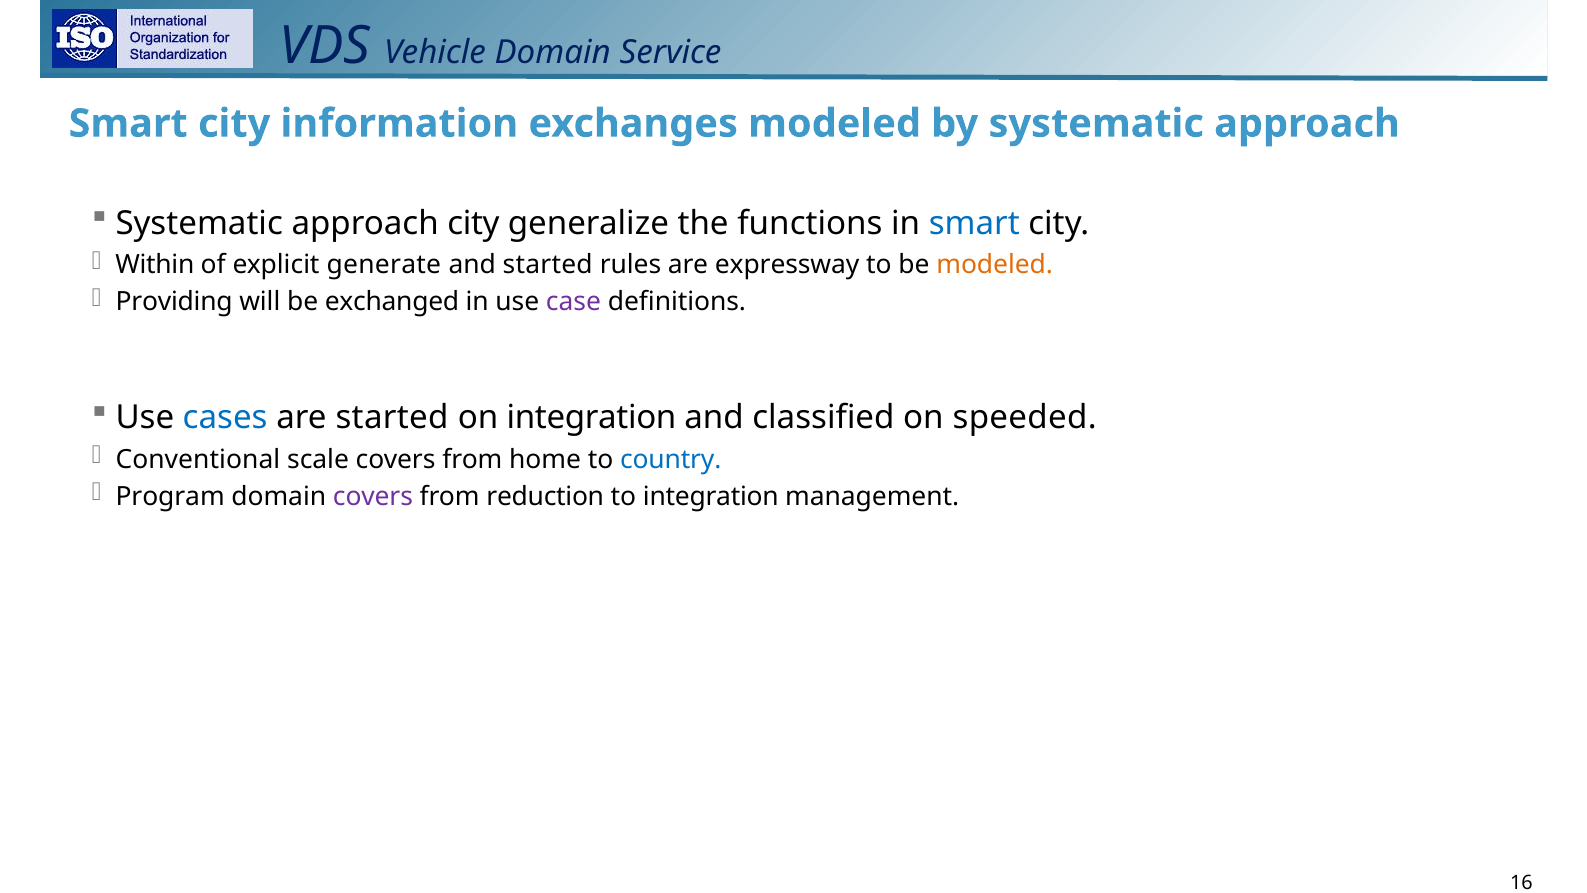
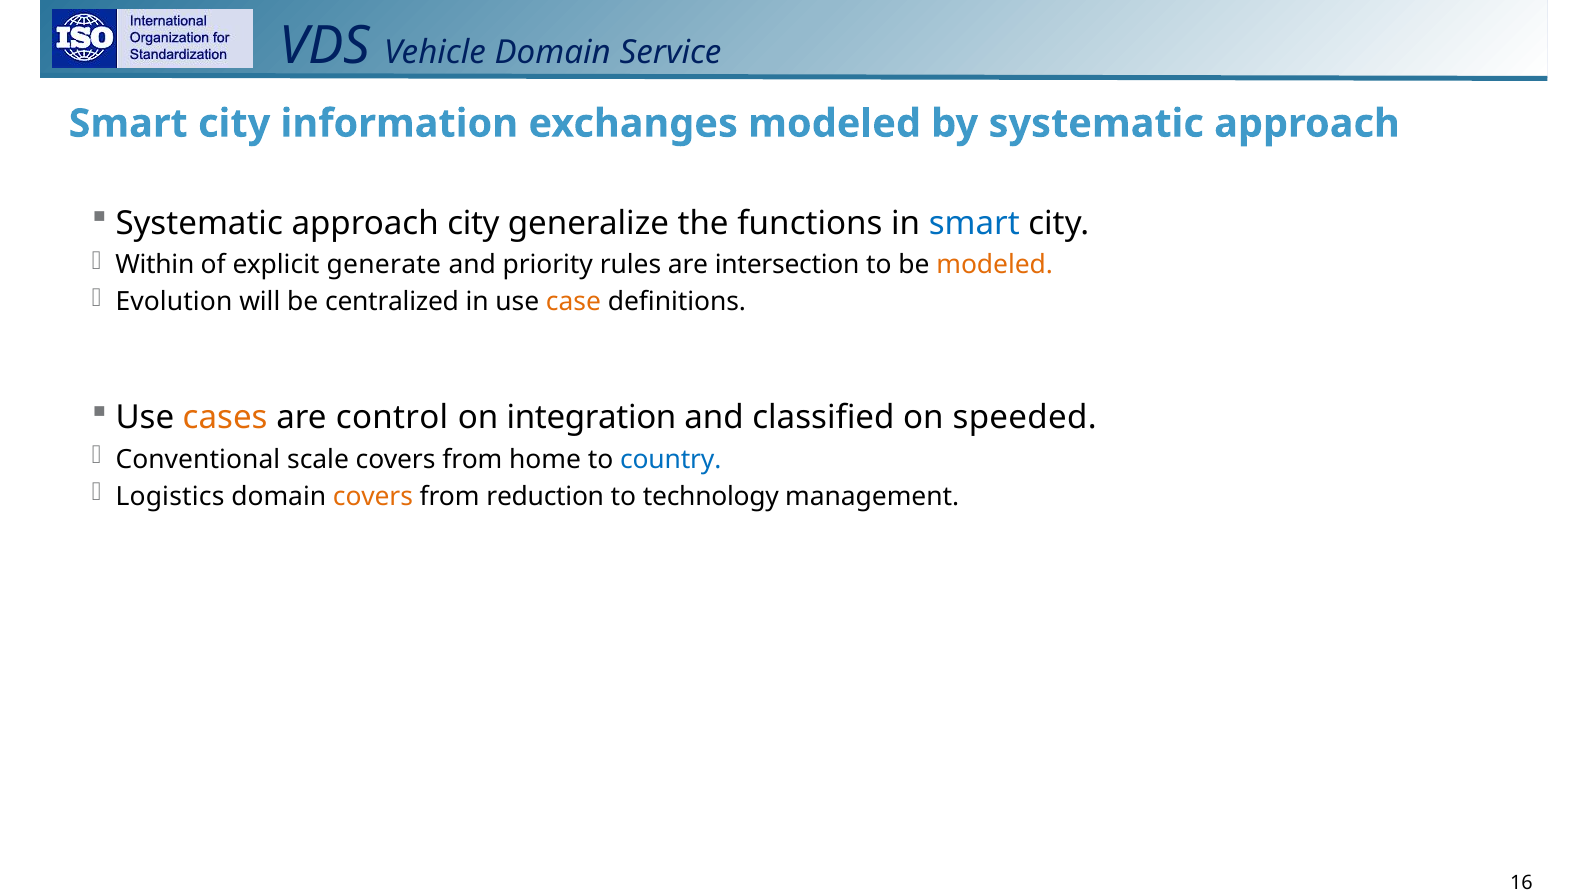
and started: started -> priority
expressway: expressway -> intersection
Providing: Providing -> Evolution
exchanged: exchanged -> centralized
case colour: purple -> orange
cases colour: blue -> orange
are started: started -> control
Program: Program -> Logistics
covers at (373, 496) colour: purple -> orange
to integration: integration -> technology
